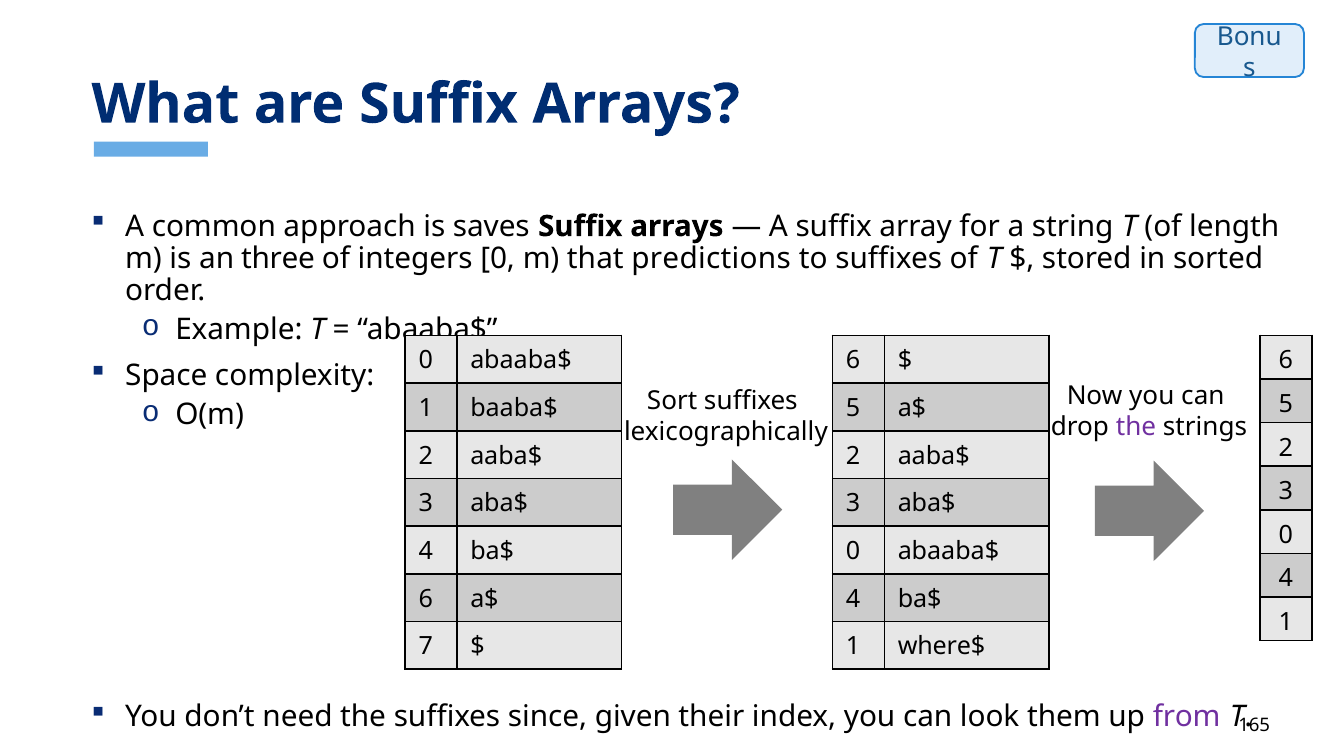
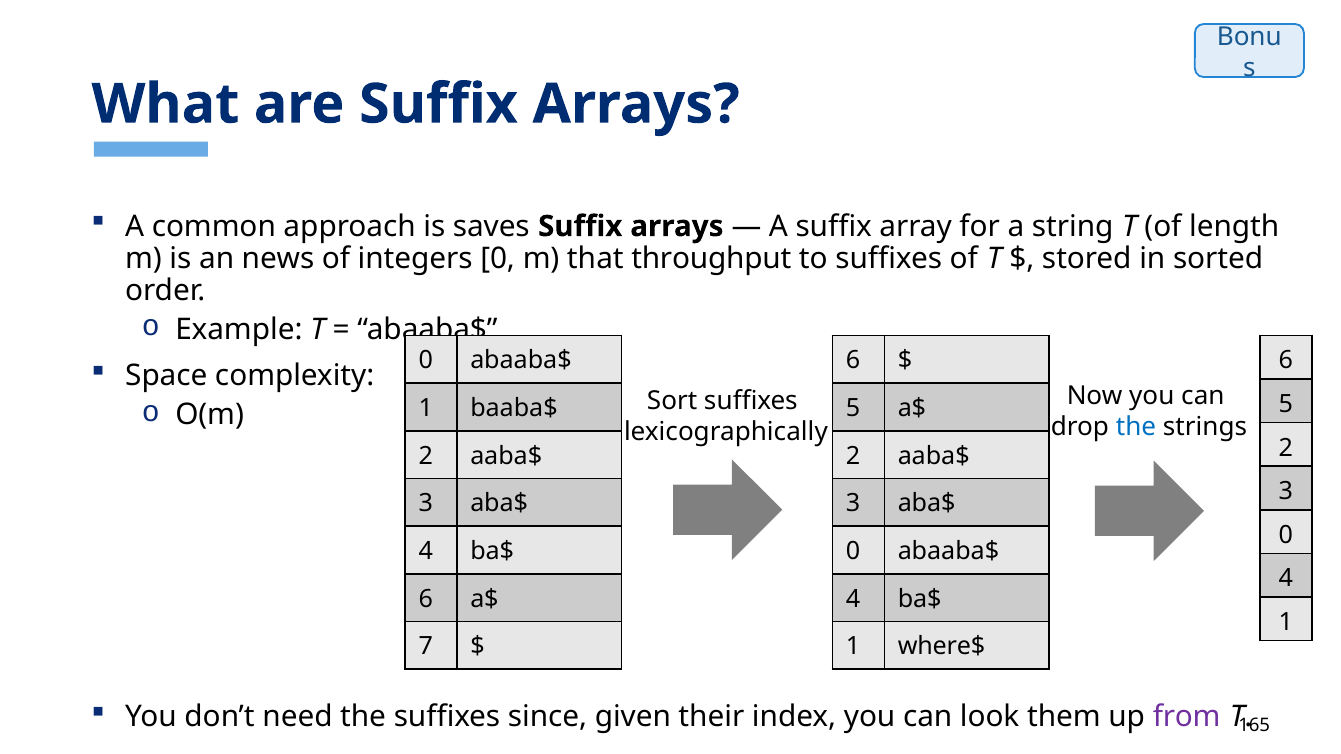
three: three -> news
predictions: predictions -> throughput
the at (1136, 427) colour: purple -> blue
